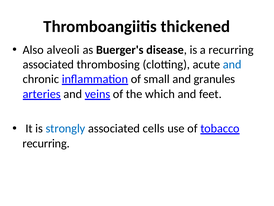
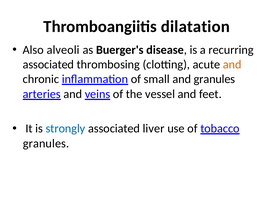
thickened: thickened -> dilatation
and at (232, 64) colour: blue -> orange
which: which -> vessel
cells: cells -> liver
recurring at (46, 143): recurring -> granules
